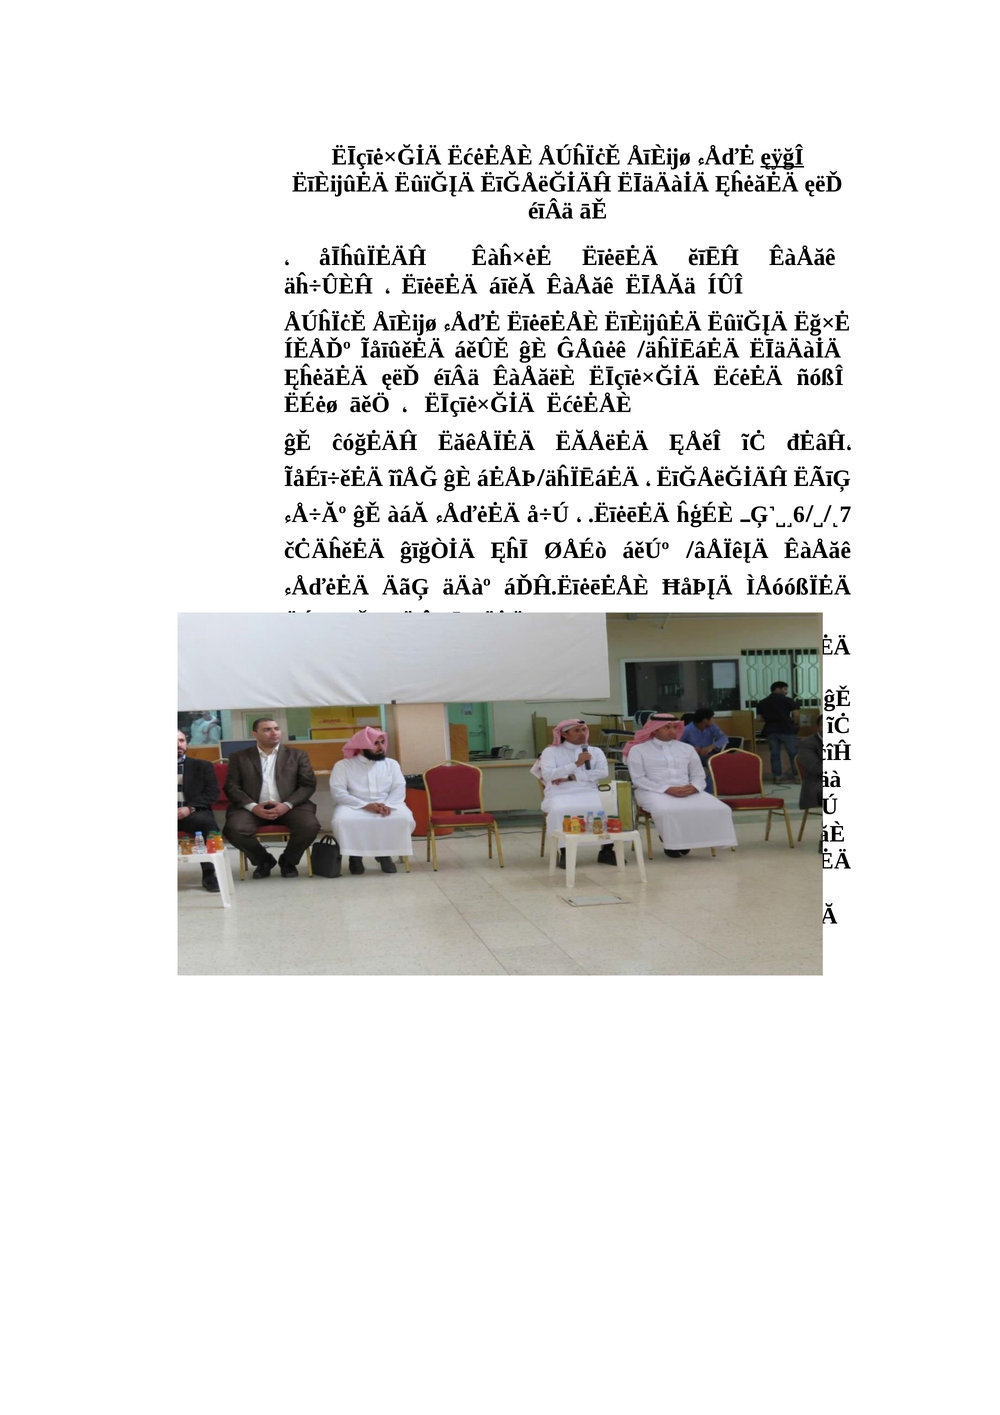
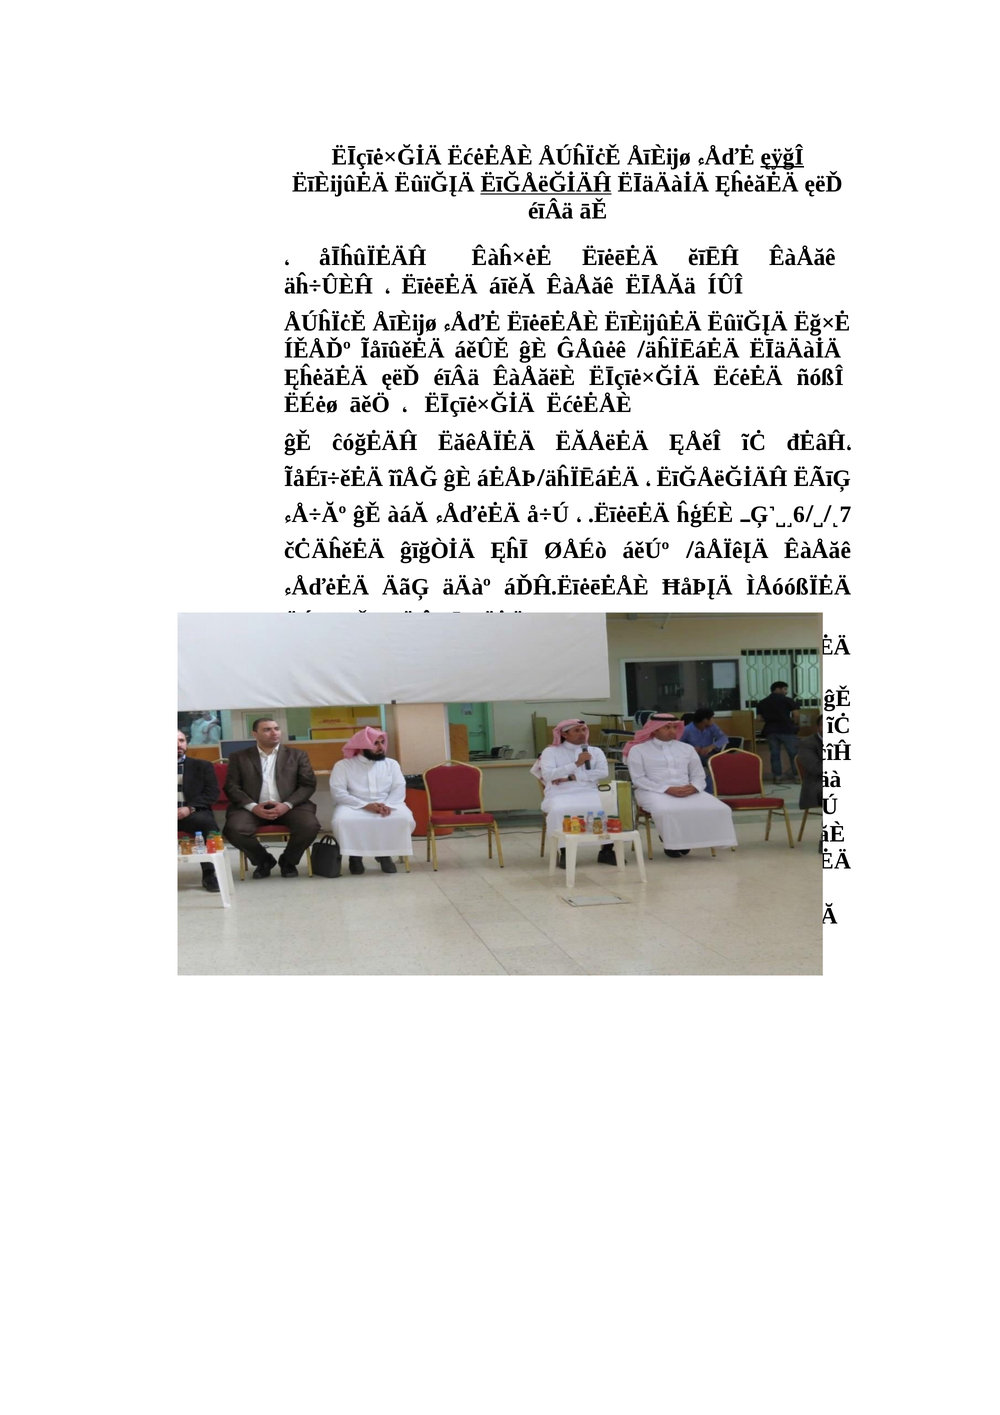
ËīĞÅëĞİÄĤ underline: none -> present
